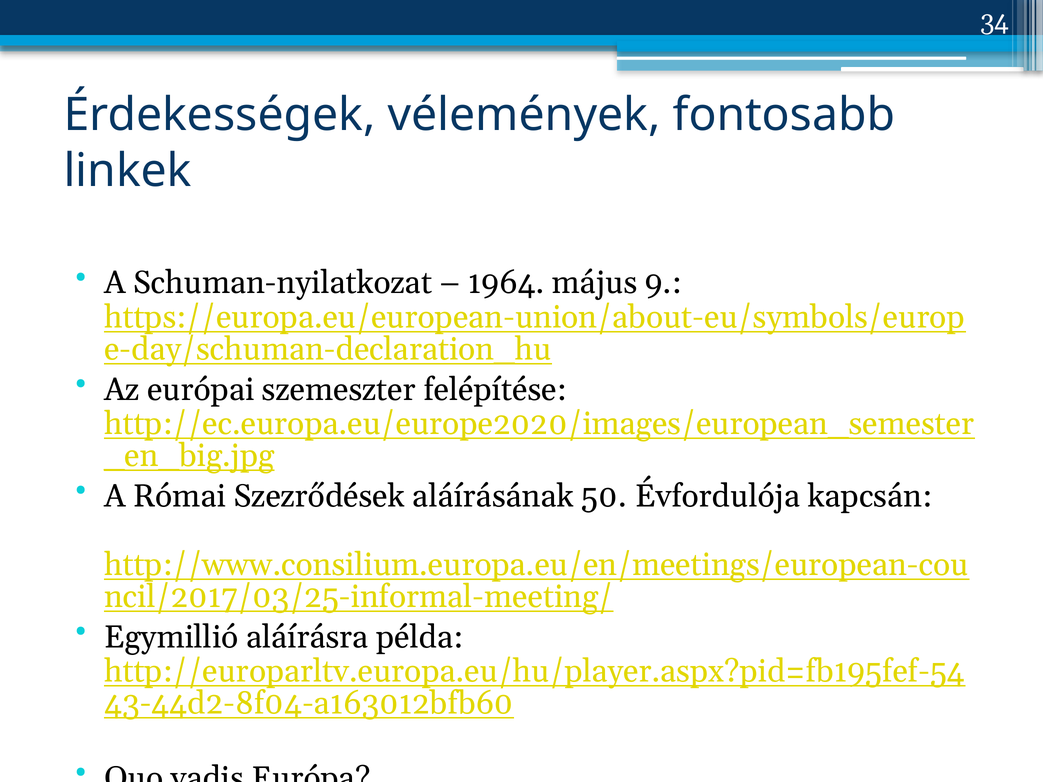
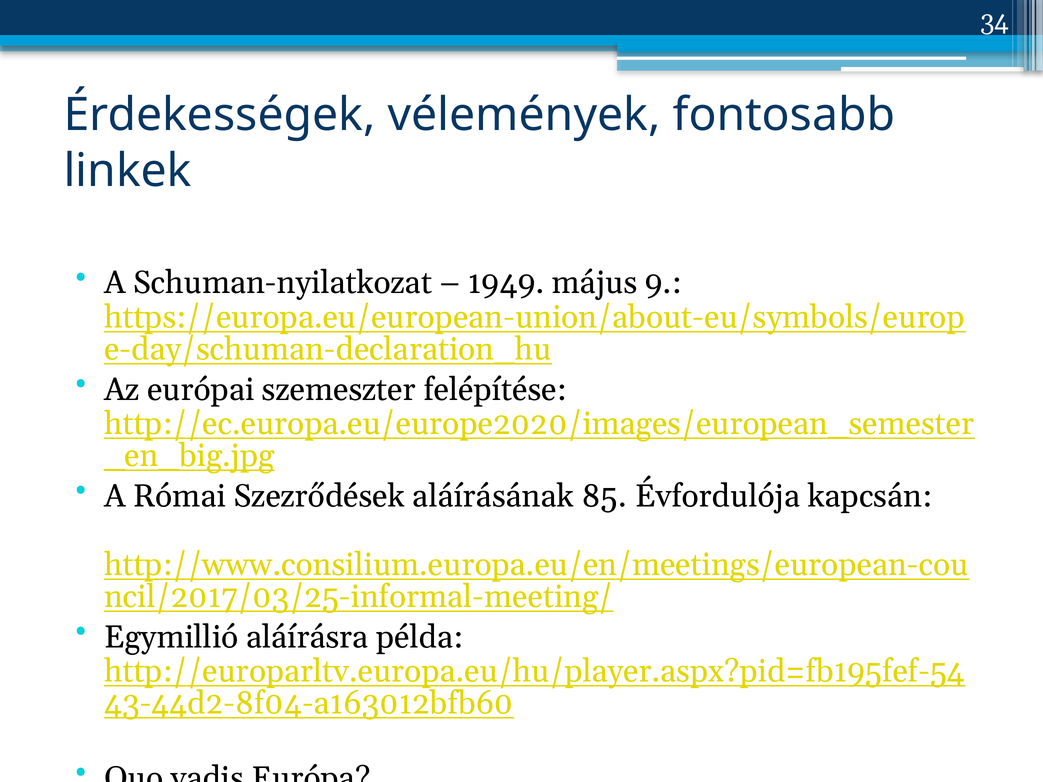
1964: 1964 -> 1949
50: 50 -> 85
